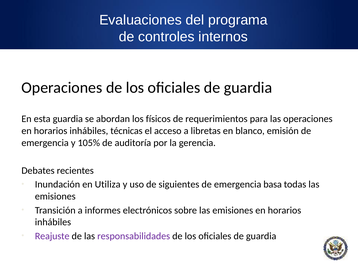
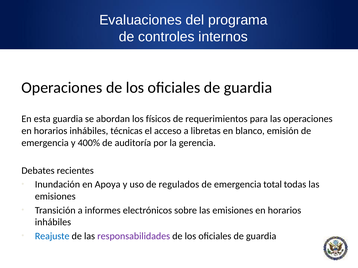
105%: 105% -> 400%
Utiliza: Utiliza -> Apoya
siguientes: siguientes -> regulados
basa: basa -> total
Reajuste colour: purple -> blue
